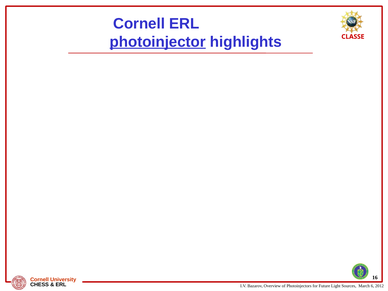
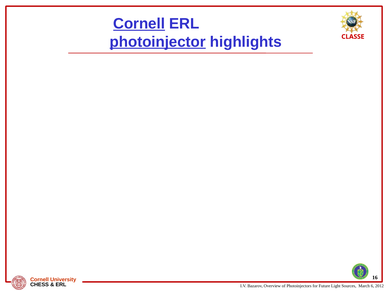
Cornell at (139, 24) underline: none -> present
